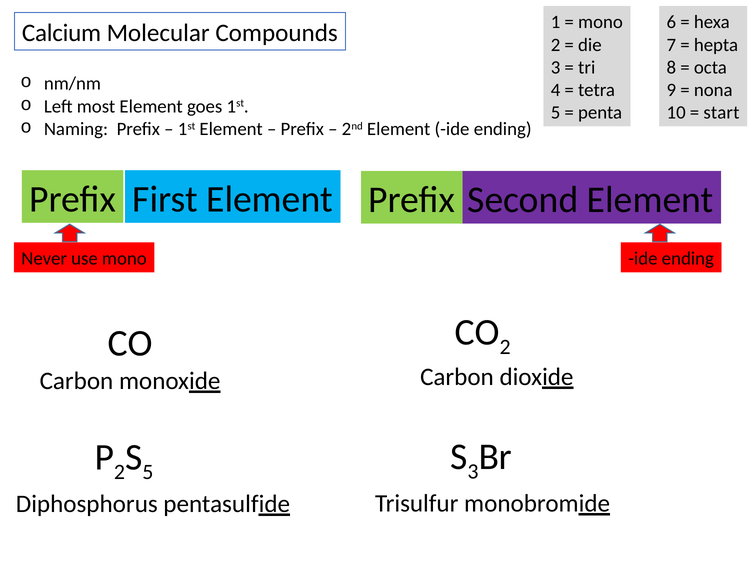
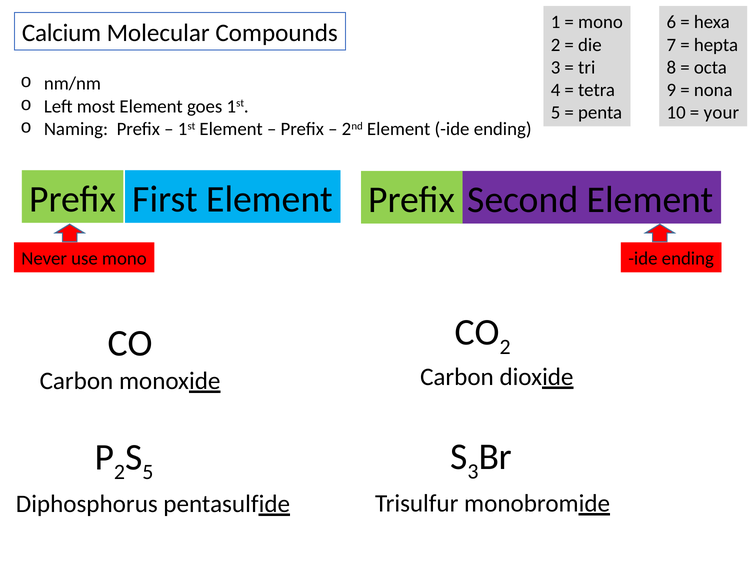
start: start -> your
